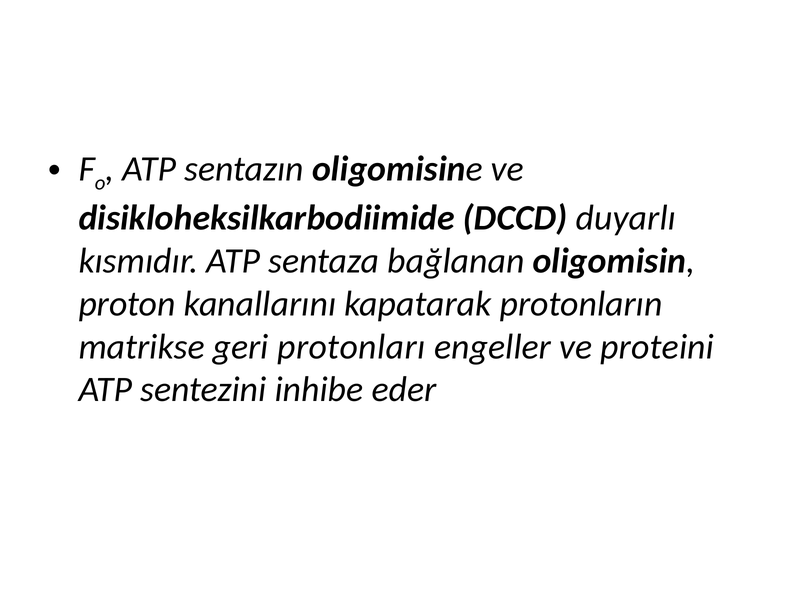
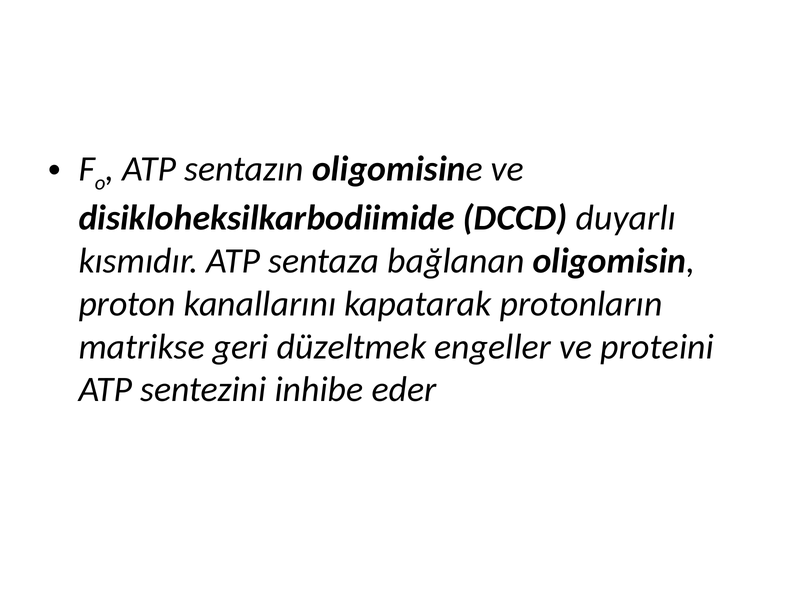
protonları: protonları -> düzeltmek
